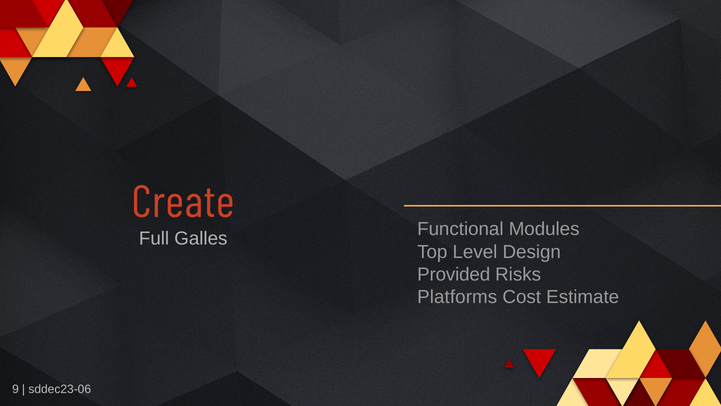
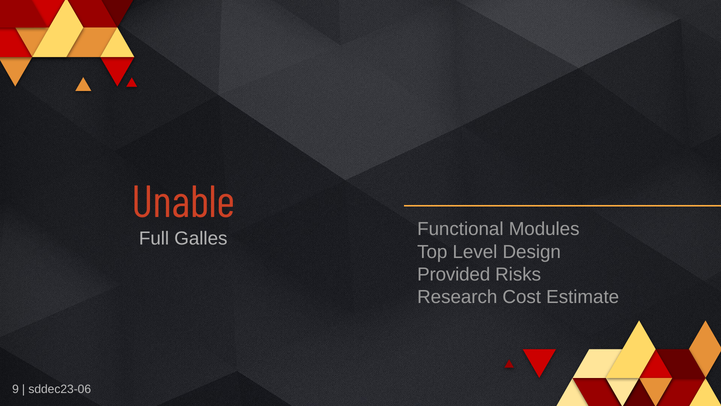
Create: Create -> Unable
Platforms: Platforms -> Research
